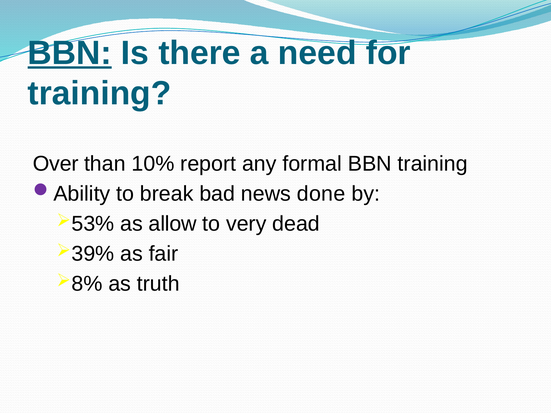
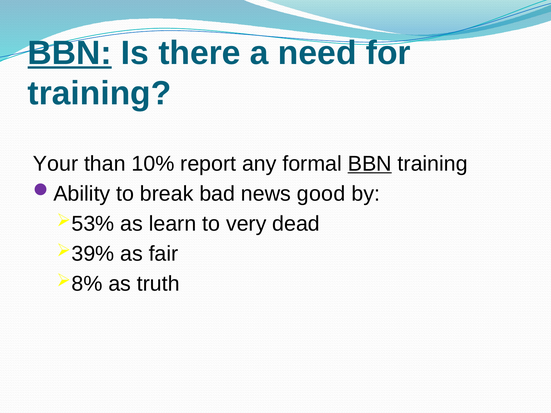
Over: Over -> Your
BBN at (370, 164) underline: none -> present
done: done -> good
allow: allow -> learn
